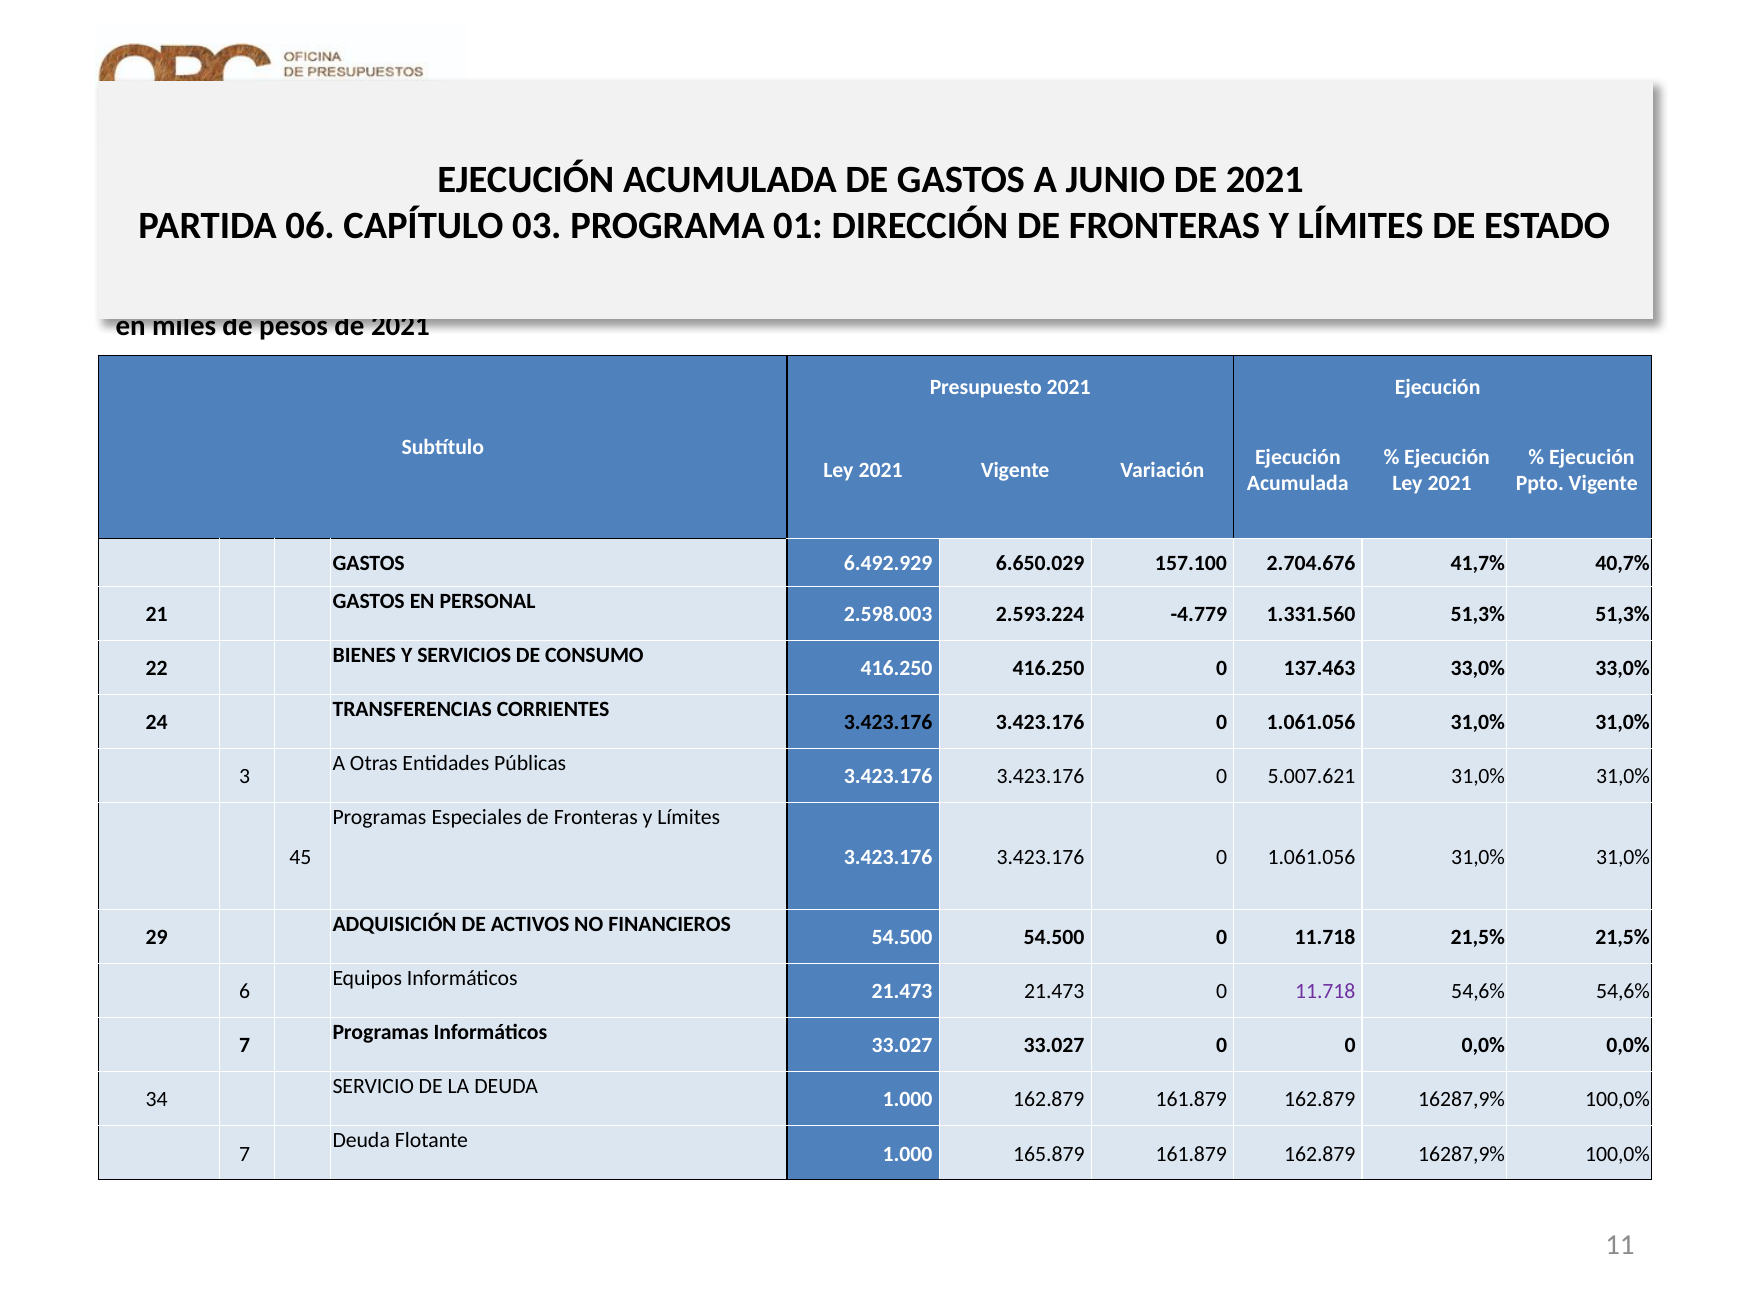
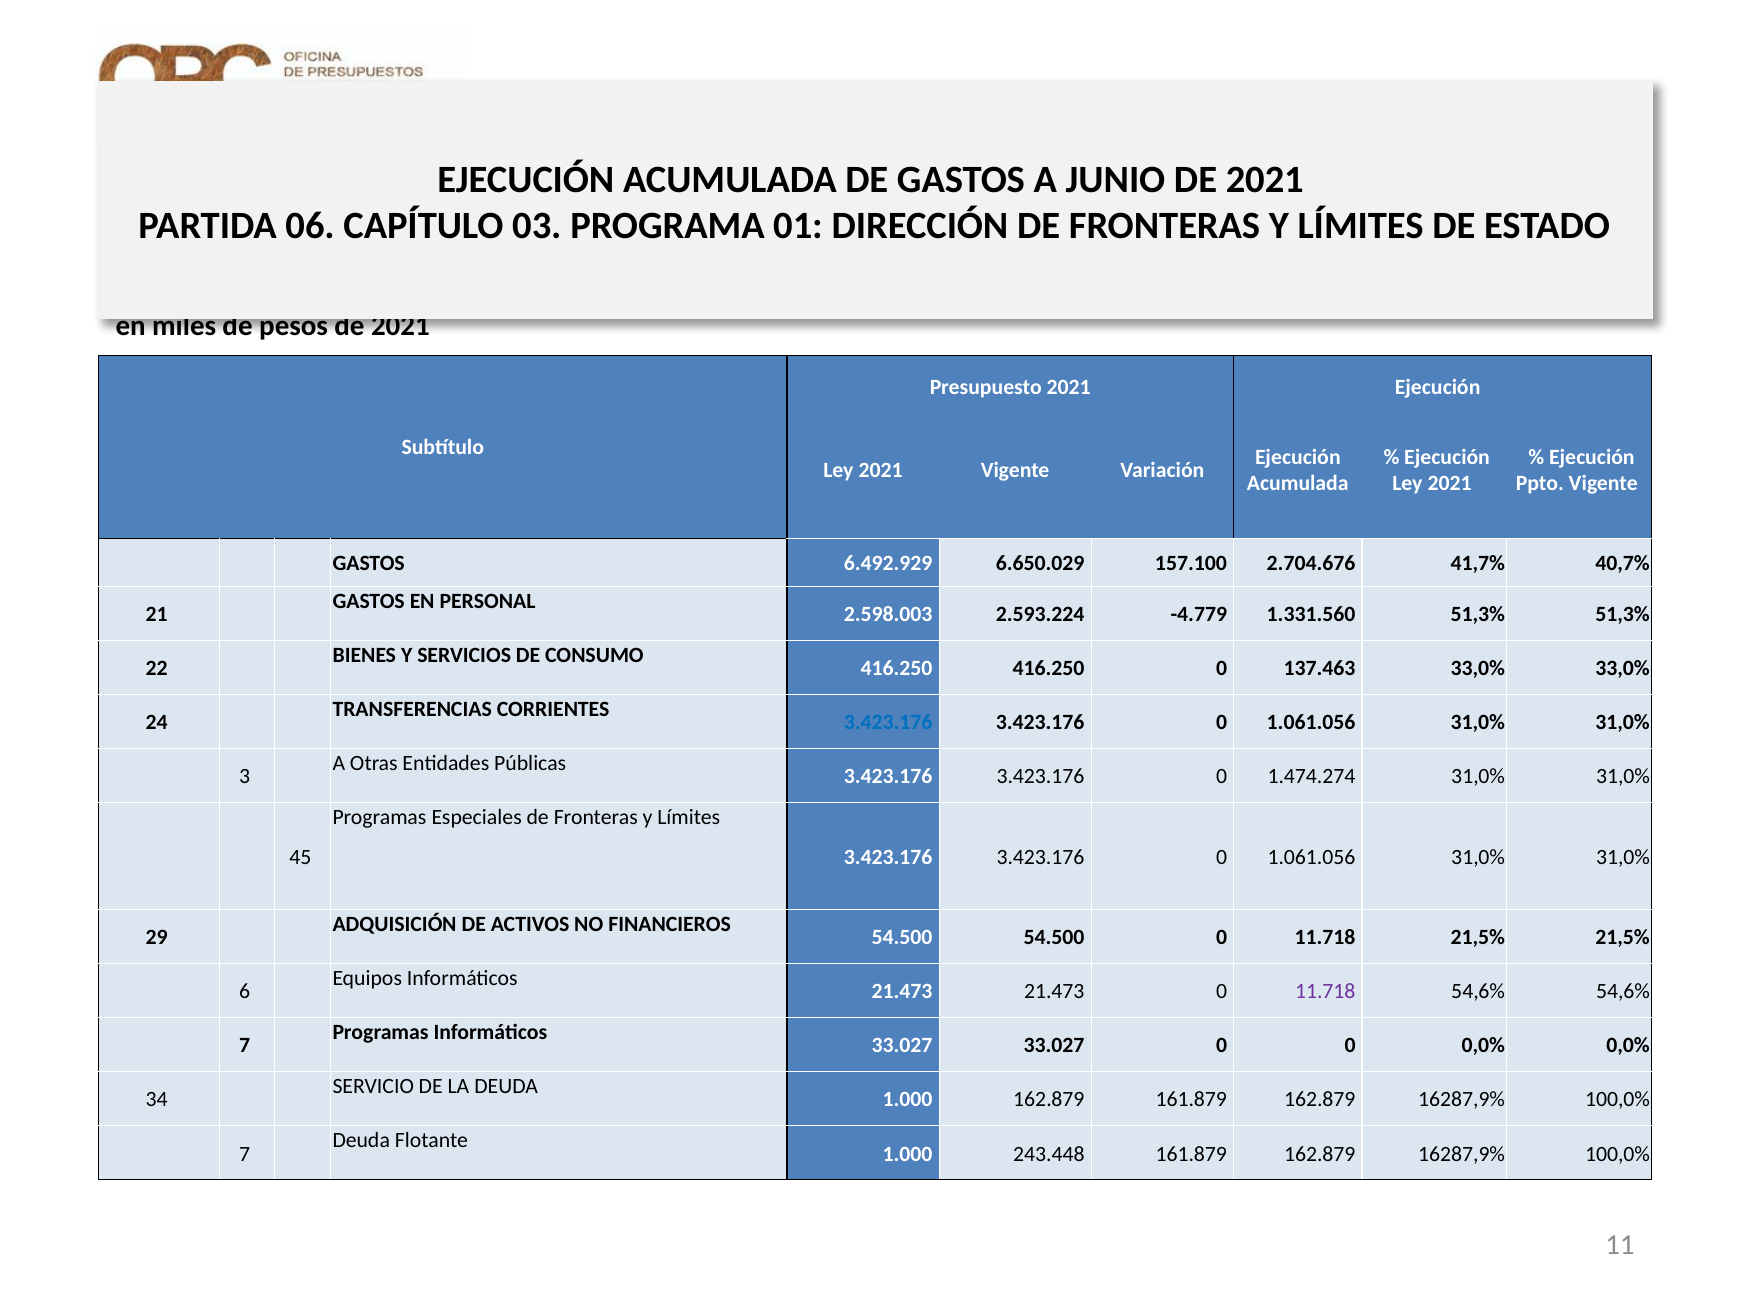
3.423.176 at (888, 723) colour: black -> blue
5.007.621: 5.007.621 -> 1.474.274
165.879: 165.879 -> 243.448
